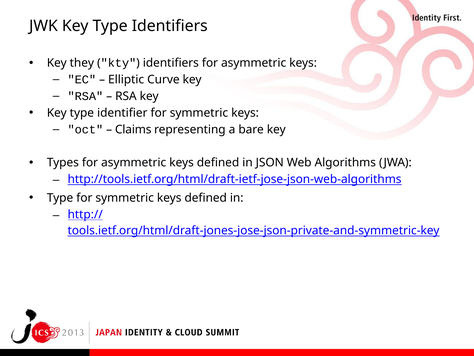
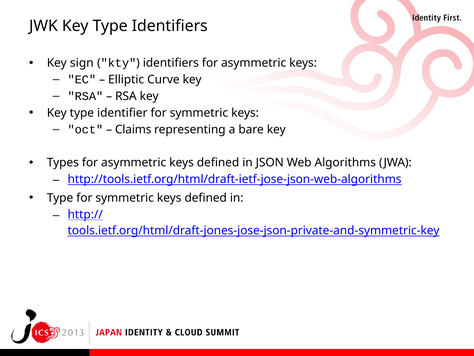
they: they -> sign
